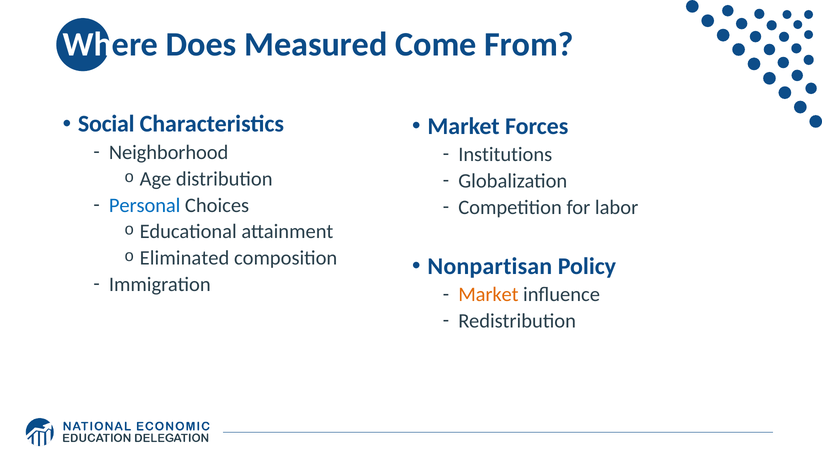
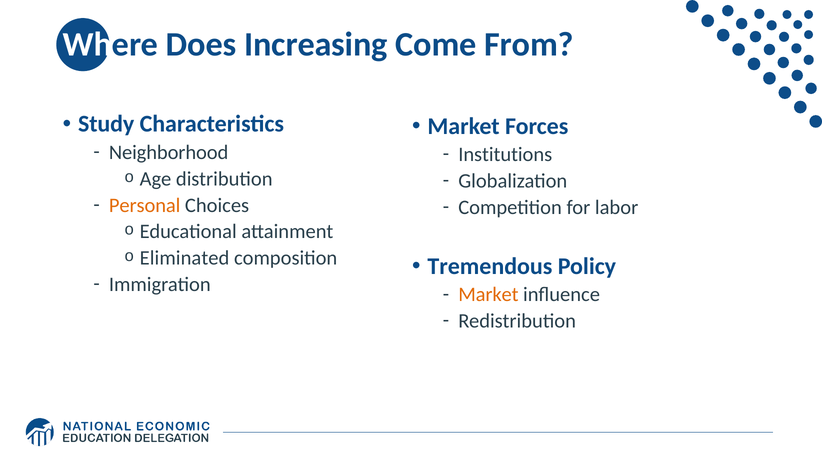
Measured: Measured -> Increasing
Social: Social -> Study
Personal colour: blue -> orange
Nonpartisan: Nonpartisan -> Tremendous
